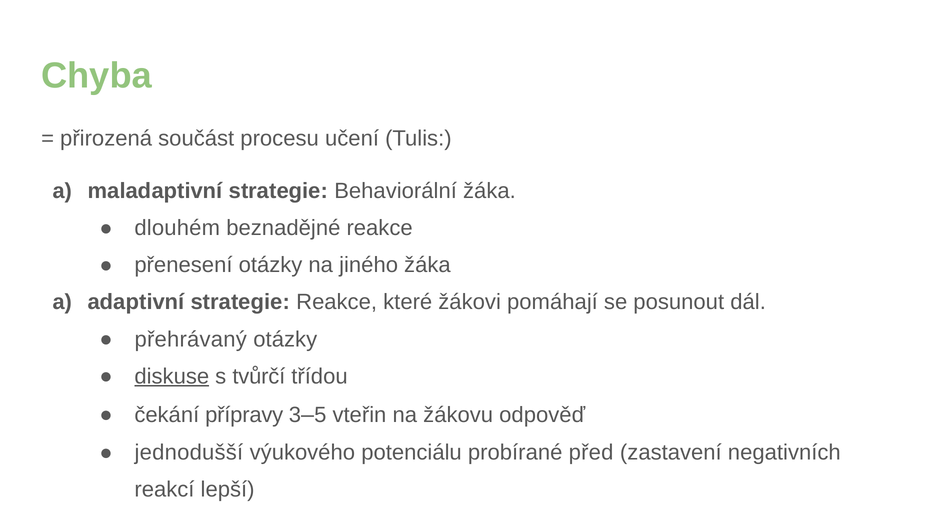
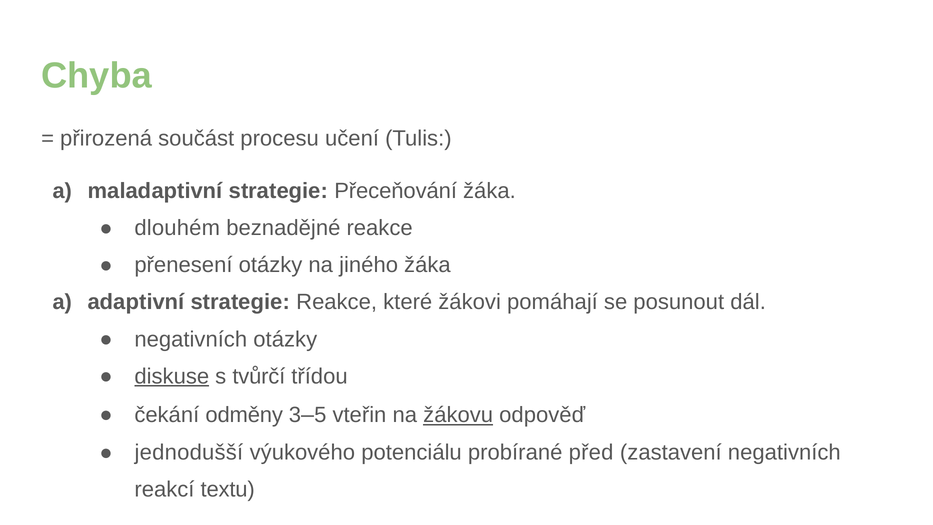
Behaviorální: Behaviorální -> Přeceňování
přehrávaný at (191, 339): přehrávaný -> negativních
přípravy: přípravy -> odměny
žákovu underline: none -> present
lepší: lepší -> textu
